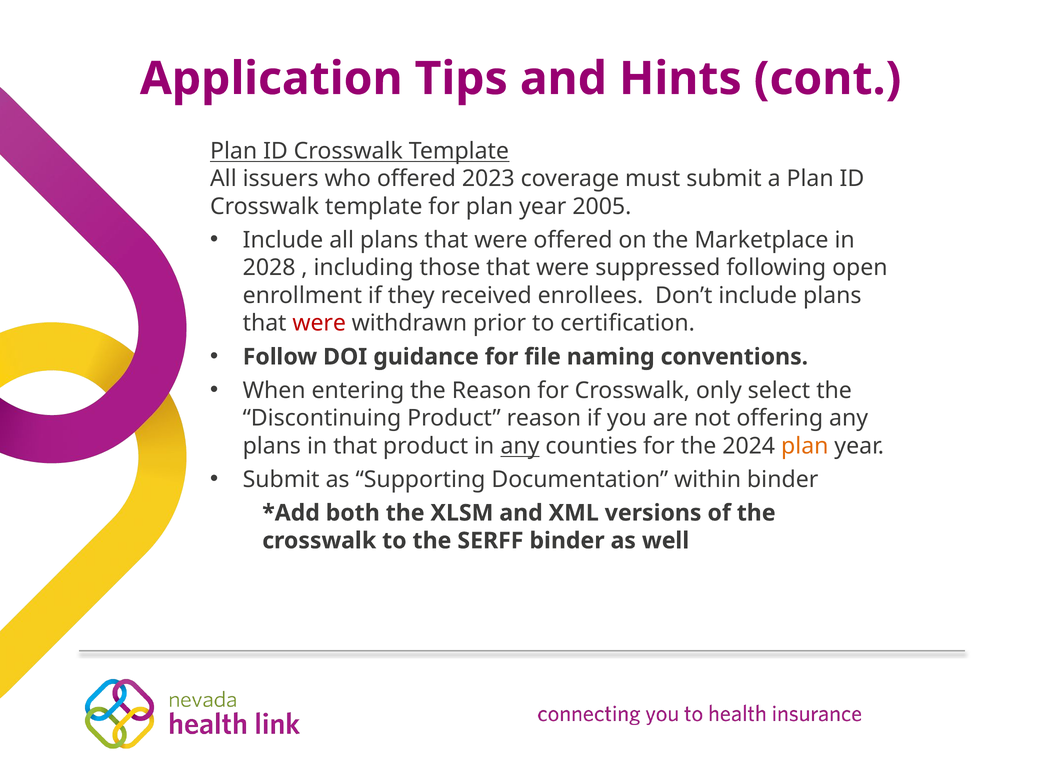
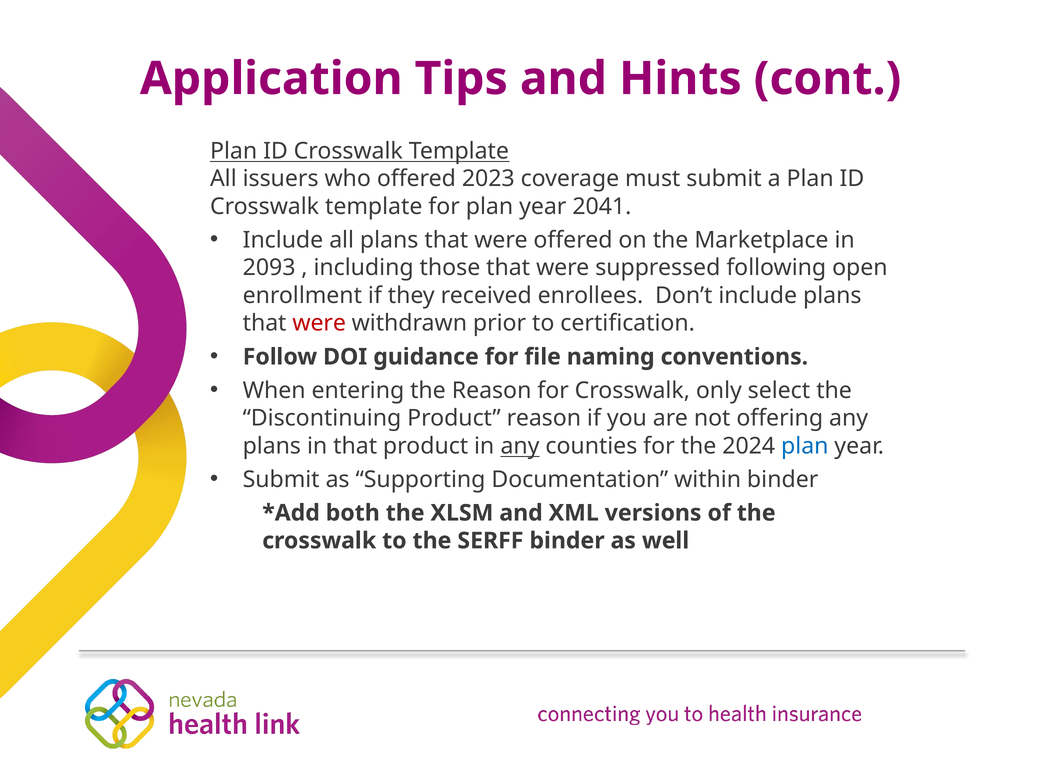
2005: 2005 -> 2041
2028: 2028 -> 2093
plan at (805, 446) colour: orange -> blue
